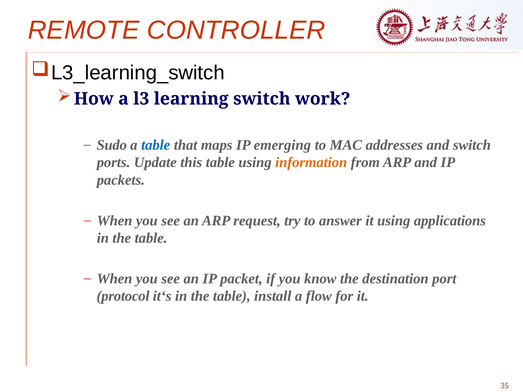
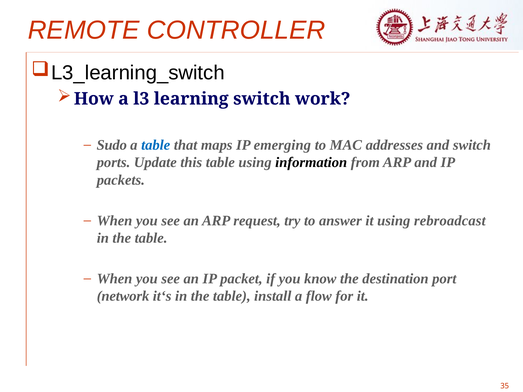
information colour: orange -> black
applications: applications -> rebroadcast
protocol: protocol -> network
